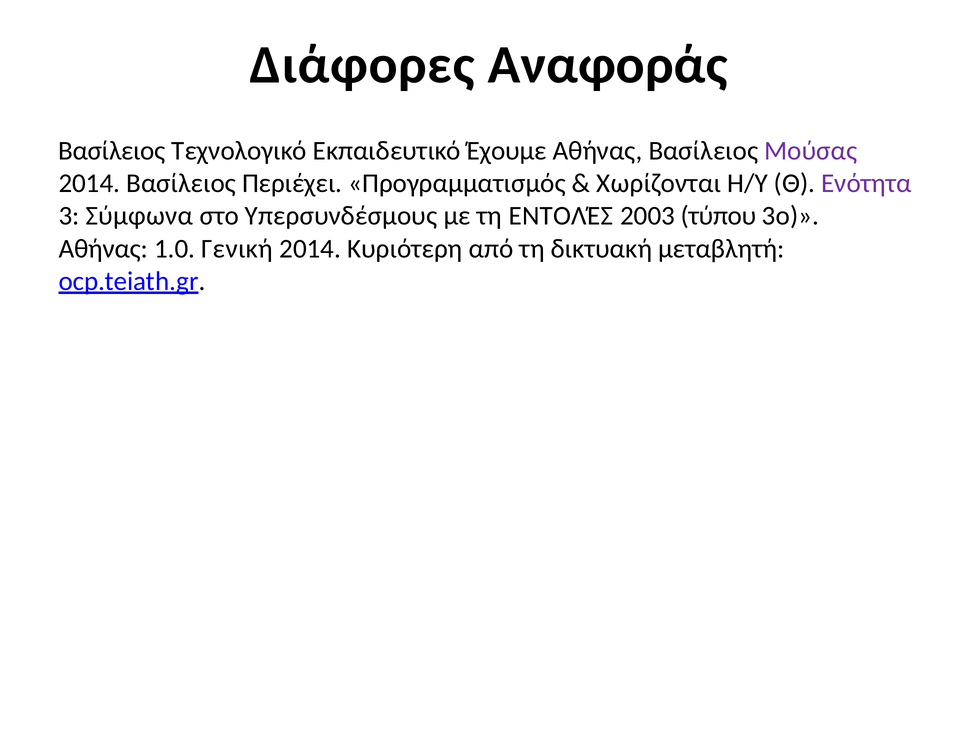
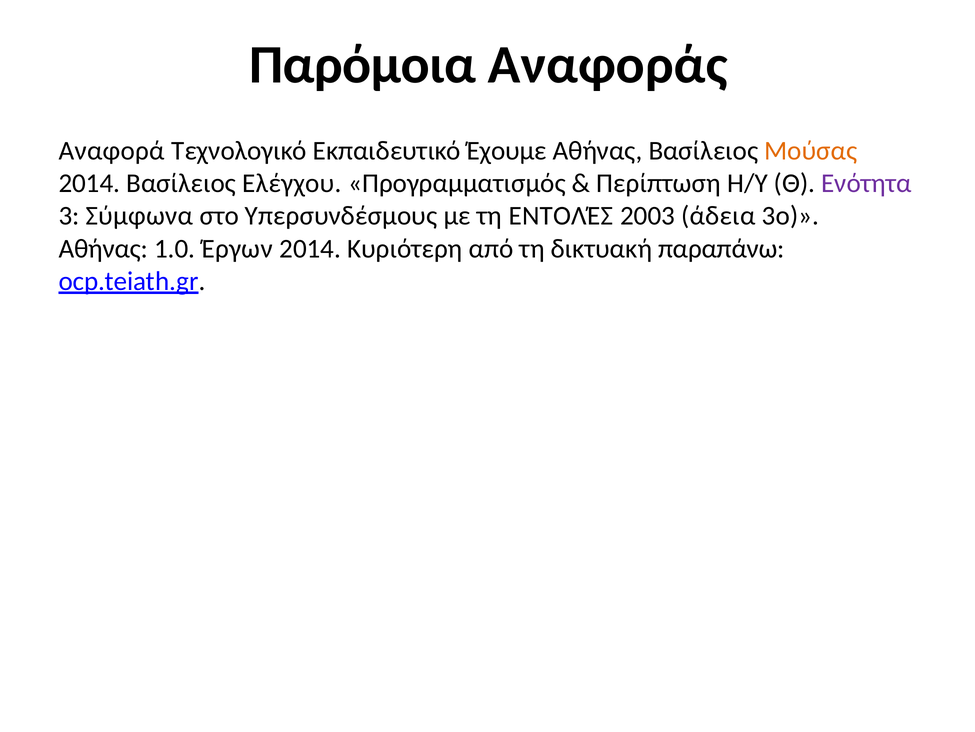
Διάφορες: Διάφορες -> Παρόμοια
Βασίλειος at (112, 151): Βασίλειος -> Αναφορά
Μούσας colour: purple -> orange
Περιέχει: Περιέχει -> Ελέγχου
Χωρίζονται: Χωρίζονται -> Περίπτωση
τύπου: τύπου -> άδεια
Γενική: Γενική -> Έργων
μεταβλητή: μεταβλητή -> παραπάνω
